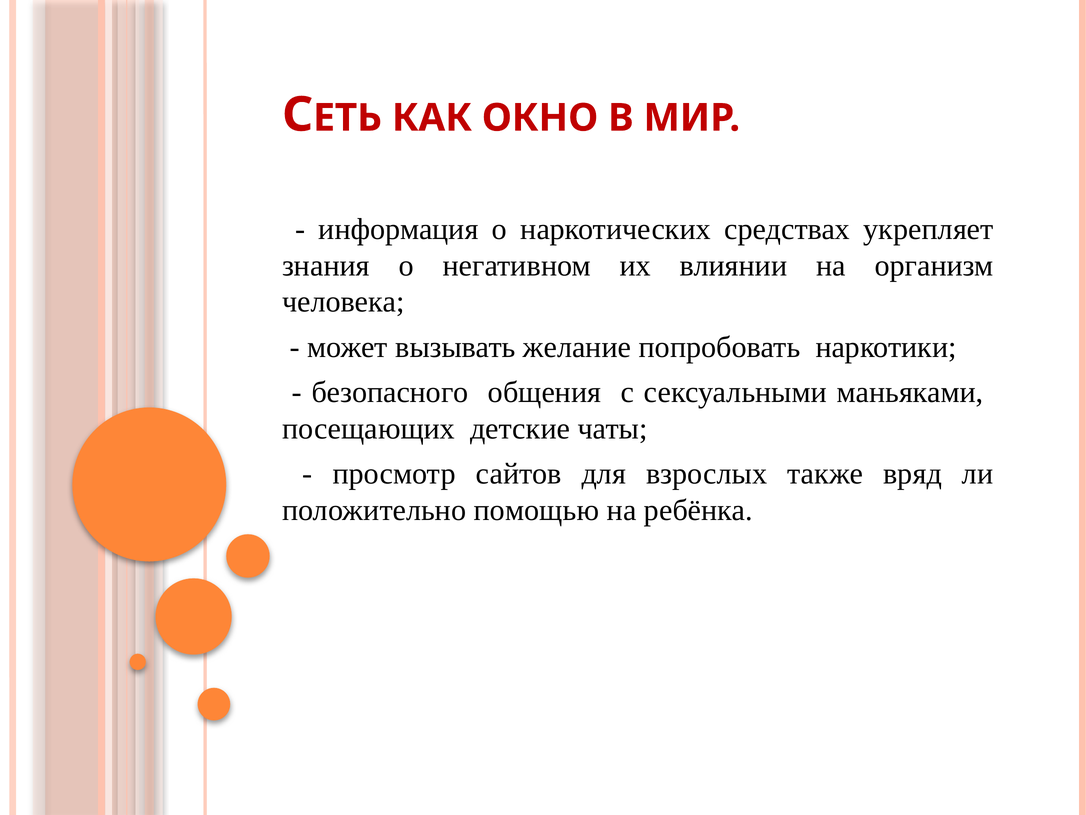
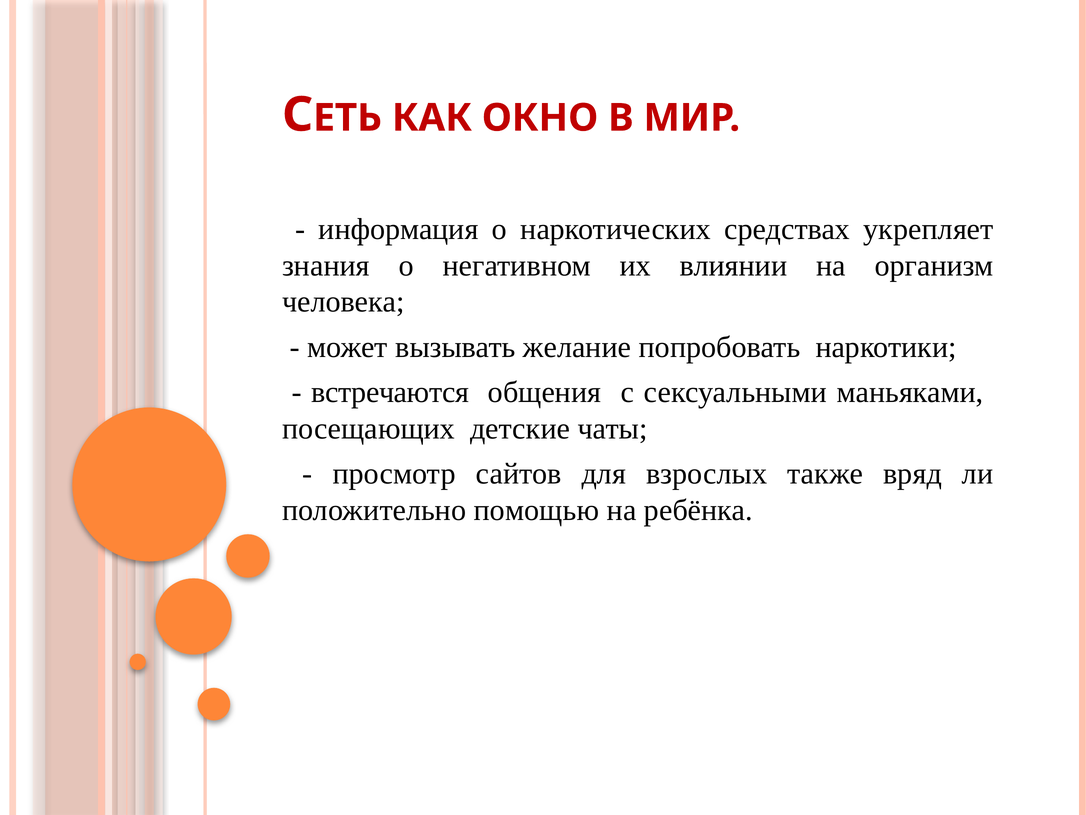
безопасного: безопасного -> встречаются
